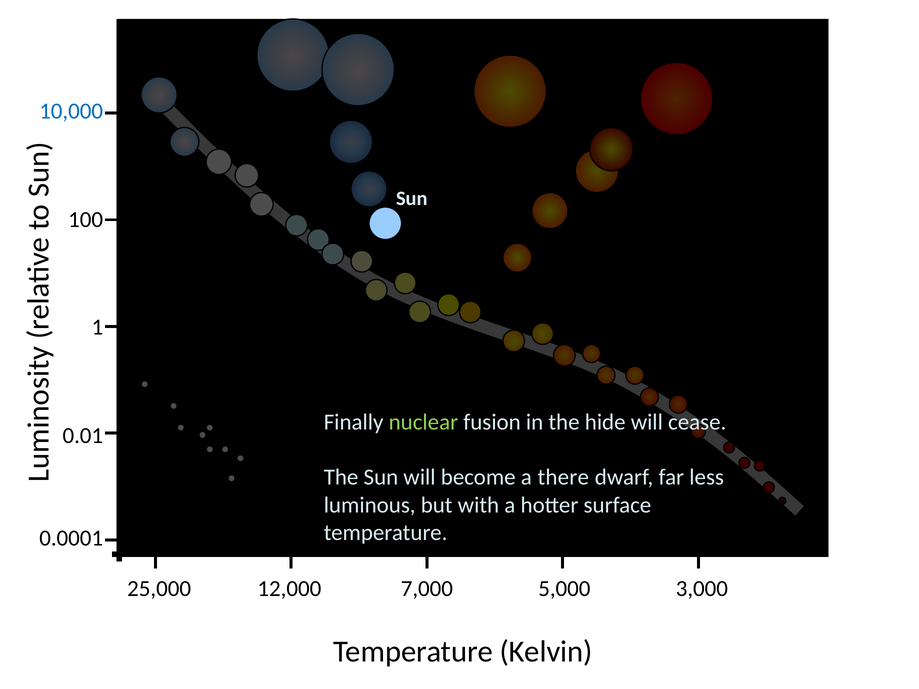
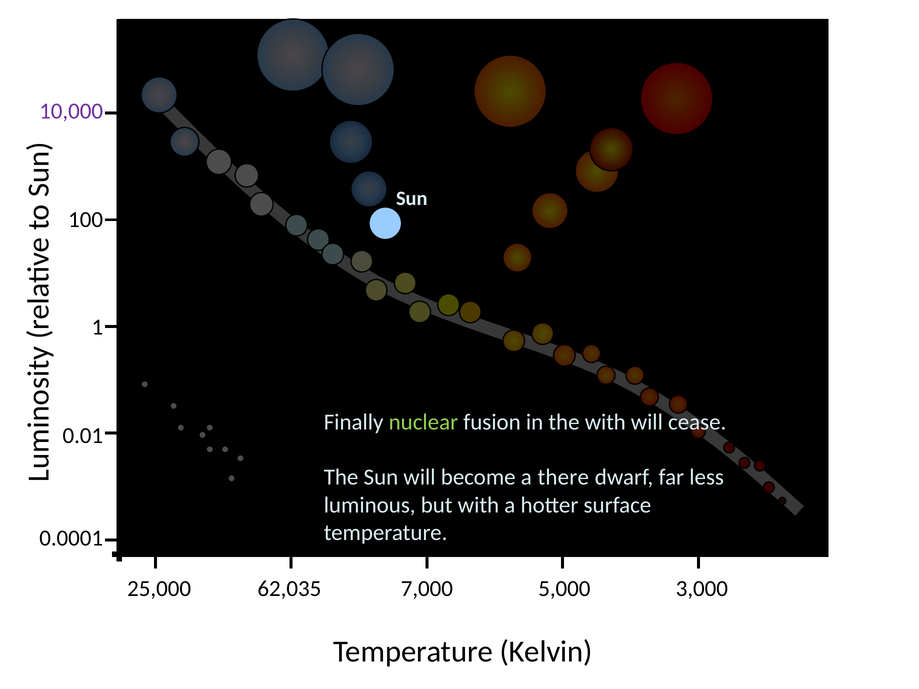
10,000 colour: blue -> purple
the hide: hide -> with
12,000: 12,000 -> 62,035
